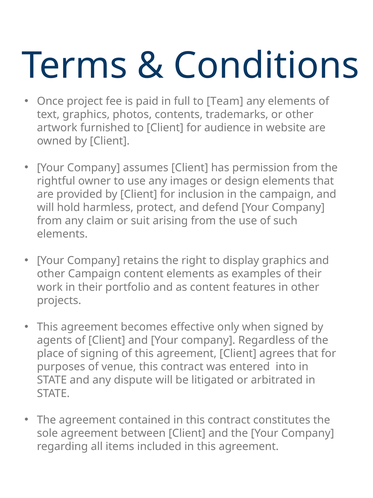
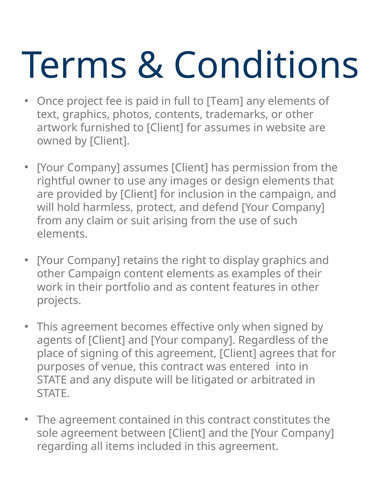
for audience: audience -> assumes
